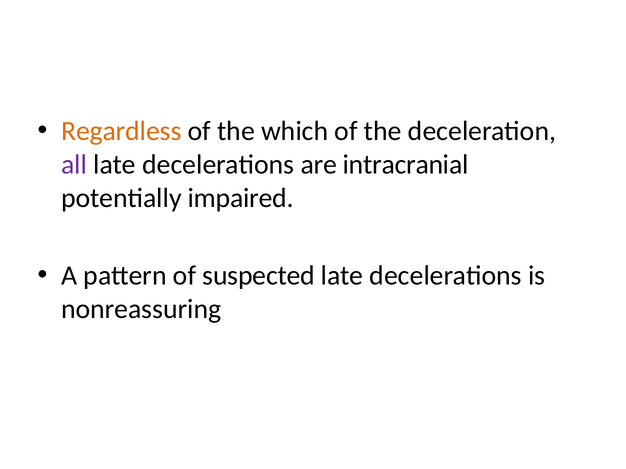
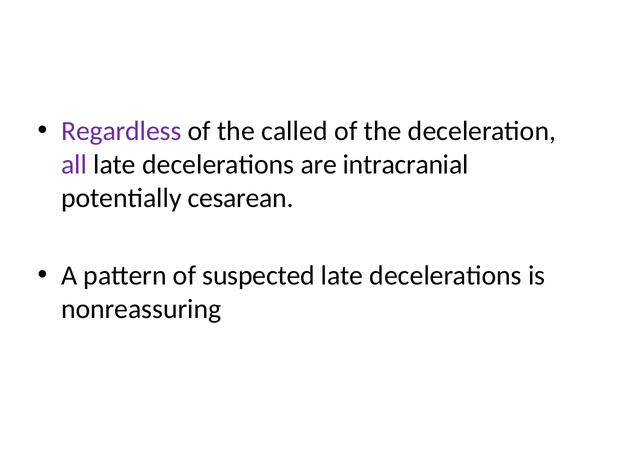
Regardless colour: orange -> purple
which: which -> called
impaired: impaired -> cesarean
